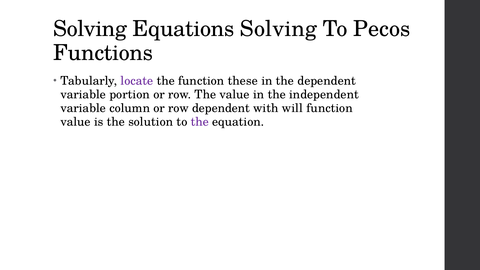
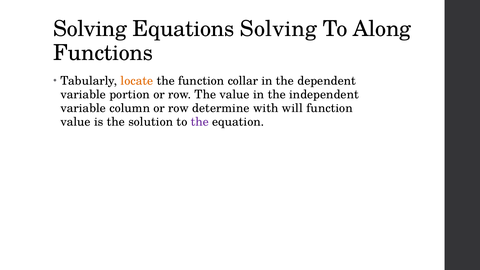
Pecos: Pecos -> Along
locate colour: purple -> orange
these: these -> collar
row dependent: dependent -> determine
